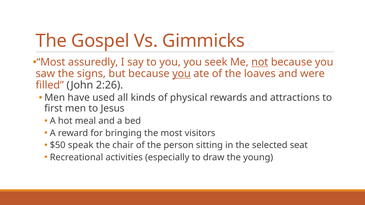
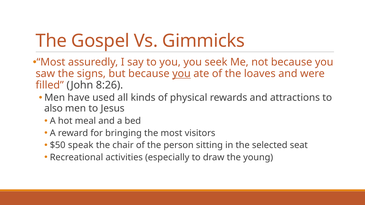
not underline: present -> none
2:26: 2:26 -> 8:26
first: first -> also
